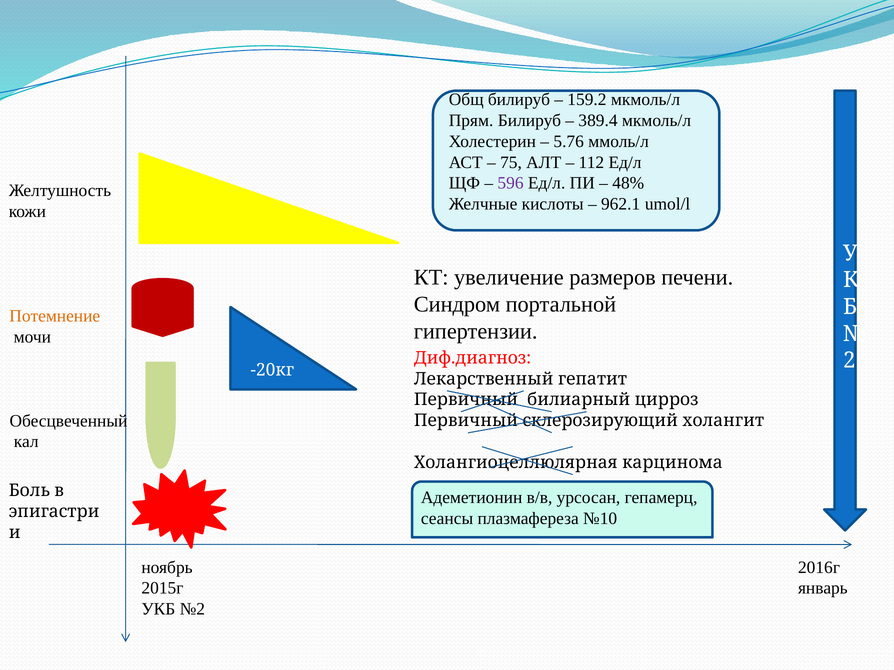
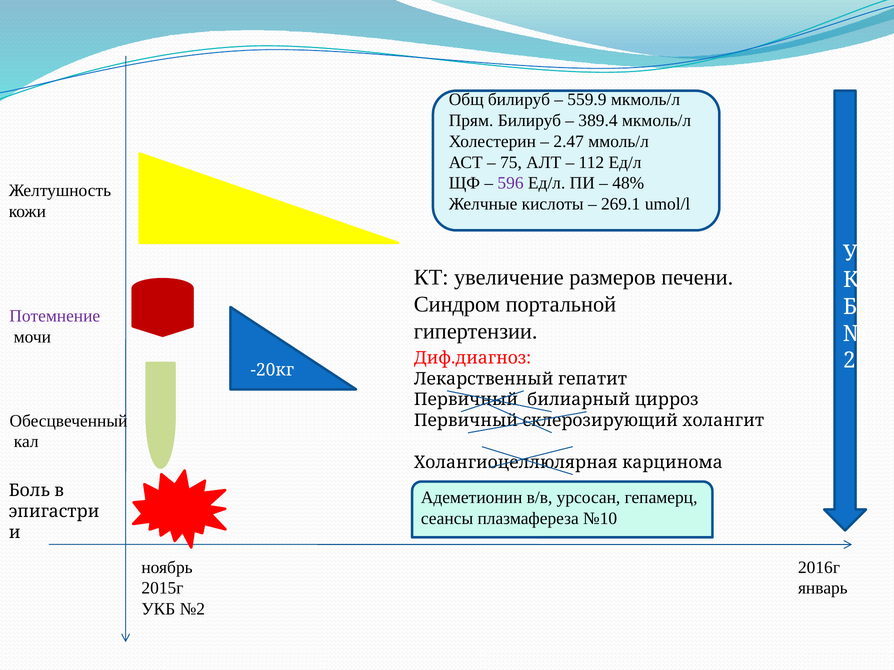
159.2: 159.2 -> 559.9
5.76: 5.76 -> 2.47
962.1: 962.1 -> 269.1
Потемнение colour: orange -> purple
